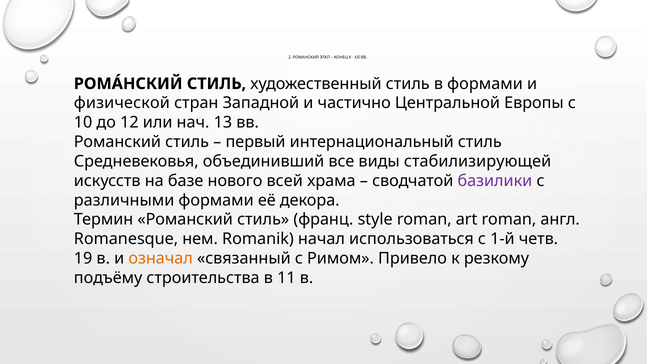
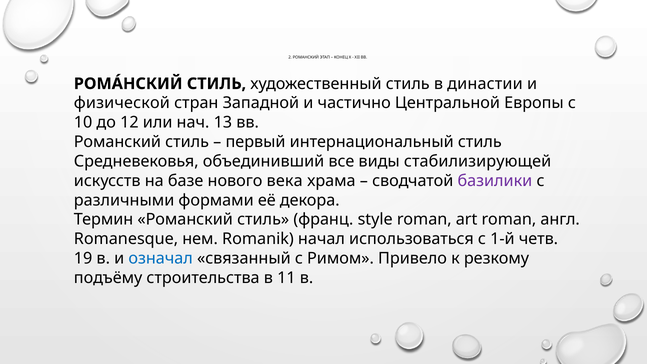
в формами: формами -> династии
всей: всей -> века
означал colour: orange -> blue
